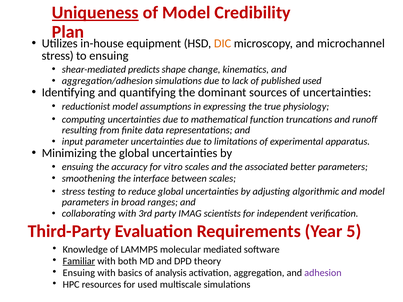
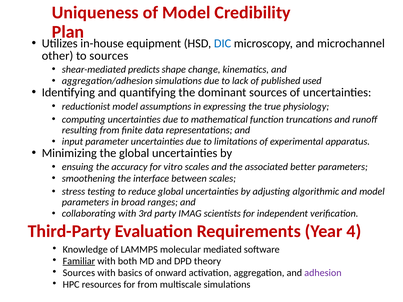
Uniqueness underline: present -> none
DIC colour: orange -> blue
stress at (58, 56): stress -> other
to ensuing: ensuing -> sources
5: 5 -> 4
Ensuing at (79, 273): Ensuing -> Sources
analysis: analysis -> onward
for used: used -> from
